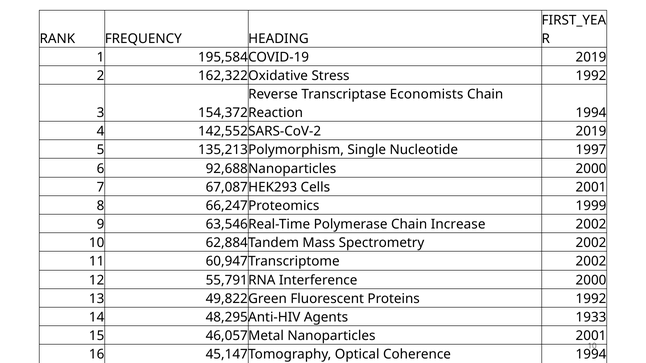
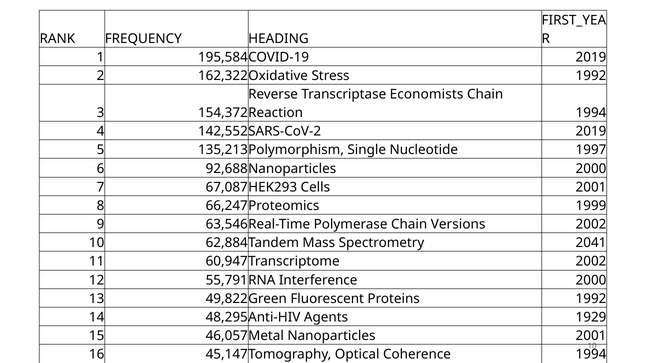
Increase: Increase -> Versions
Spectrometry 2002: 2002 -> 2041
1933: 1933 -> 1929
